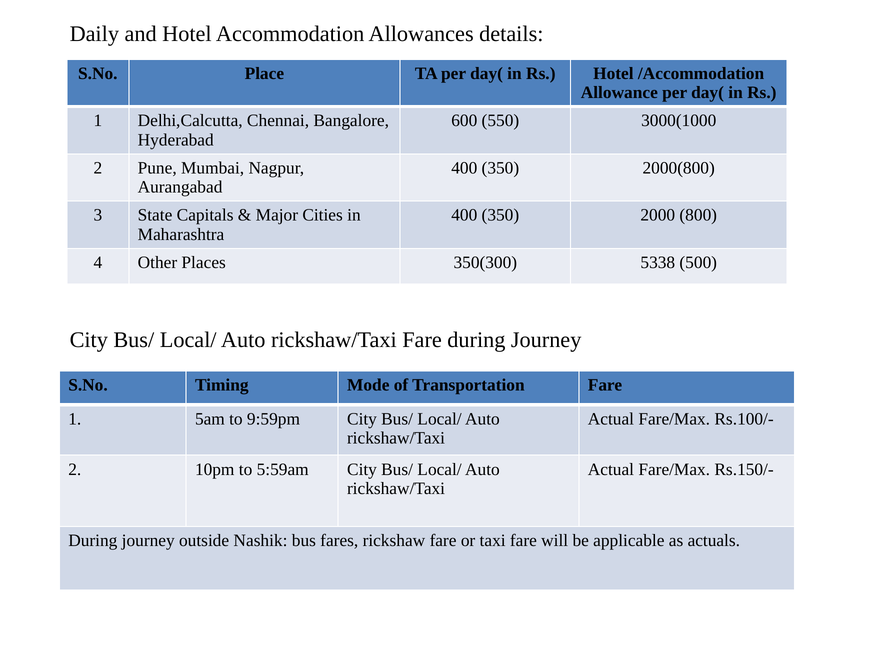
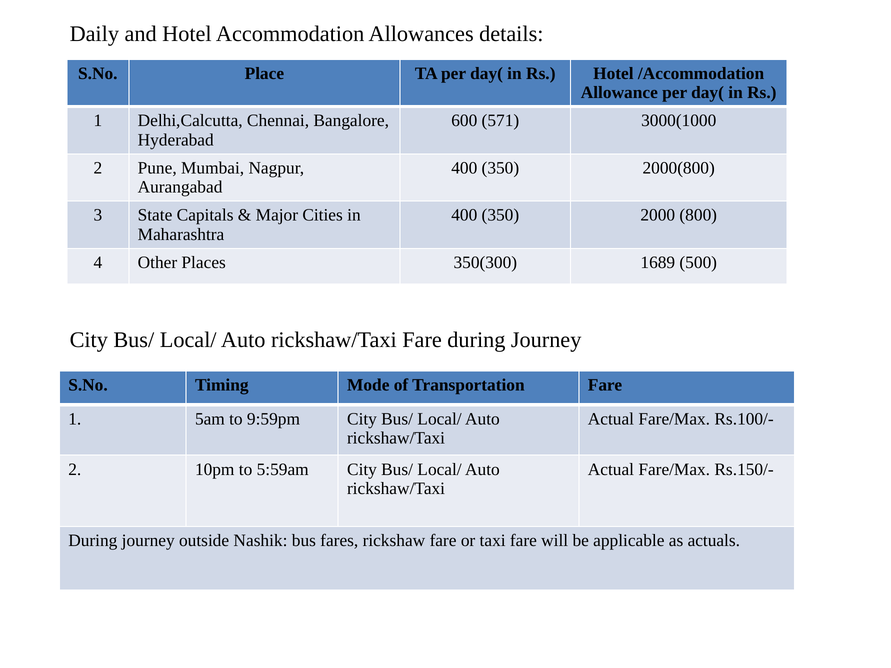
550: 550 -> 571
5338: 5338 -> 1689
